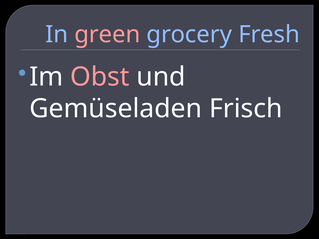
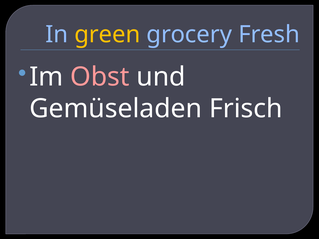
green colour: pink -> yellow
